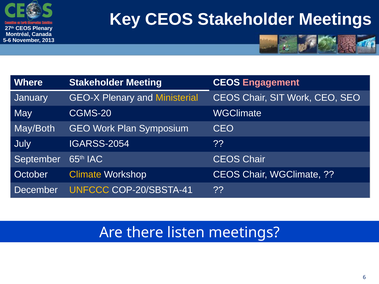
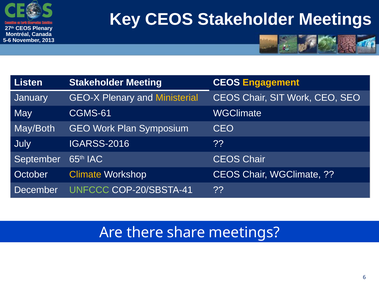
Where: Where -> Listen
Engagement colour: pink -> yellow
CGMS-20: CGMS-20 -> CGMS-61
IGARSS-2054: IGARSS-2054 -> IGARSS-2016
UNFCCC colour: yellow -> light green
listen: listen -> share
